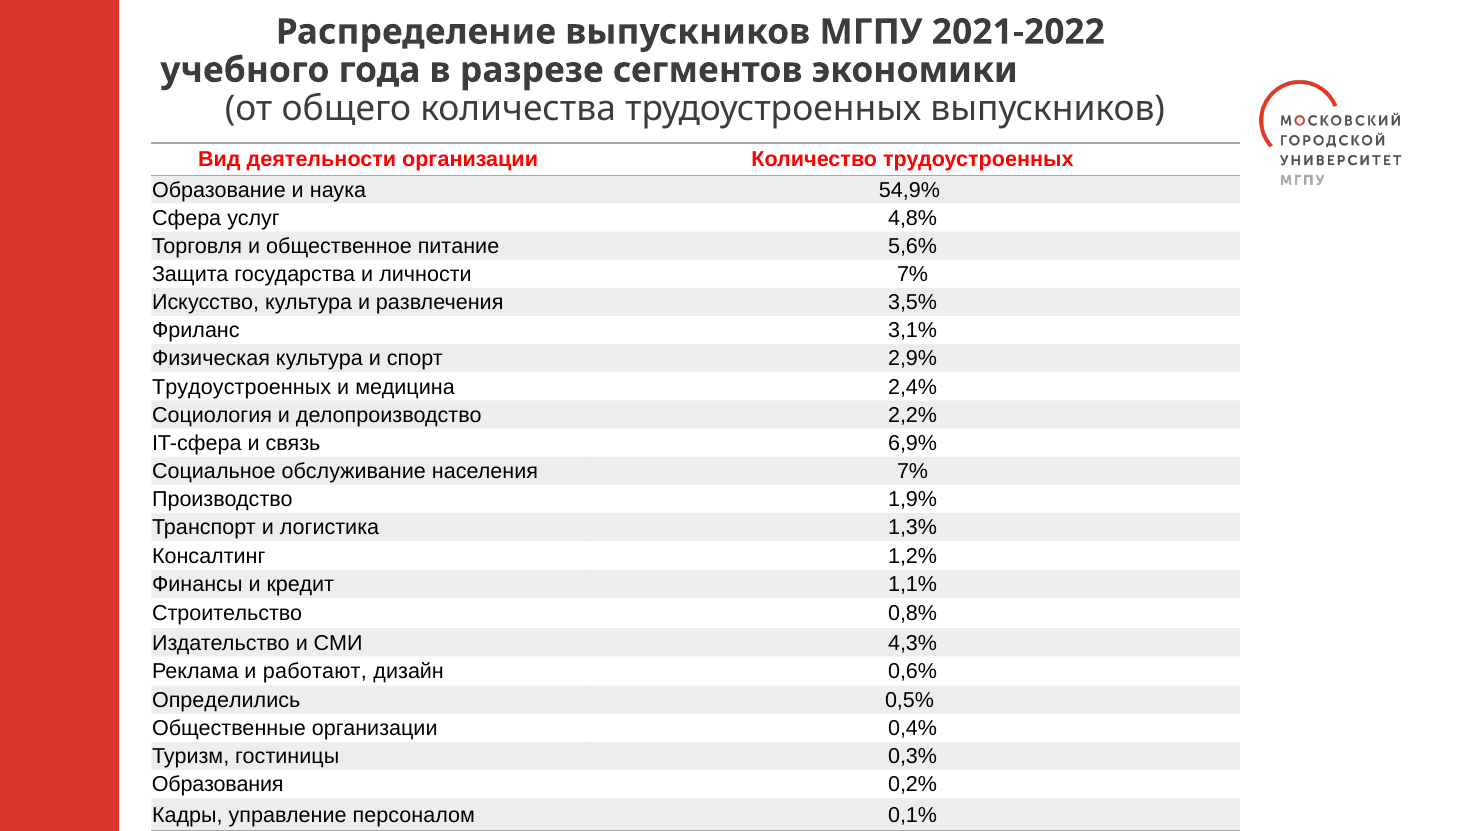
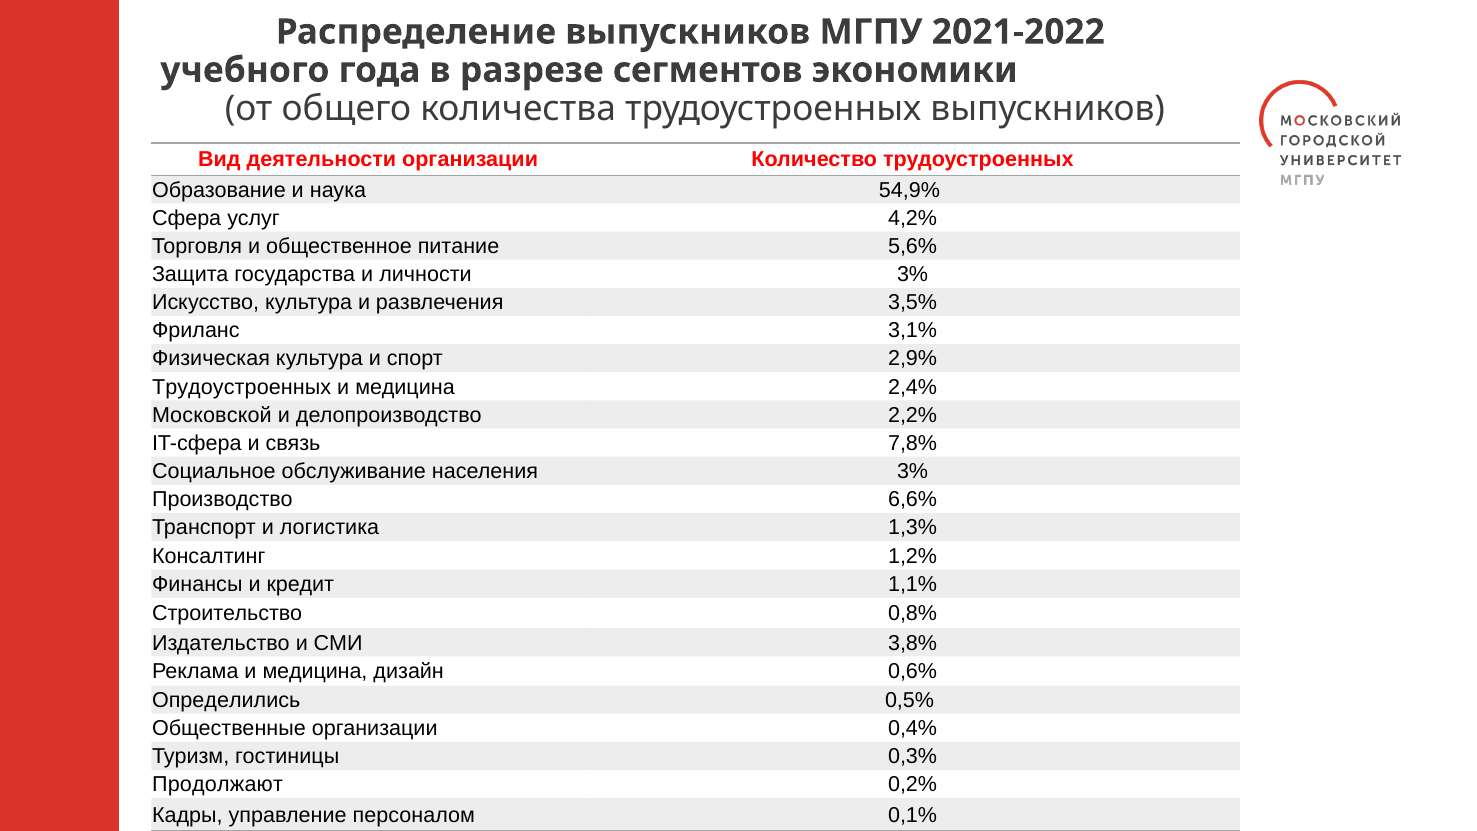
4,8%: 4,8% -> 4,2%
личности 7%: 7% -> 3%
Социология: Социология -> Московской
6,9%: 6,9% -> 7,8%
населения 7%: 7% -> 3%
1,9%: 1,9% -> 6,6%
4,3%: 4,3% -> 3,8%
Реклама и работают: работают -> медицина
Образования: Образования -> Продолжают
